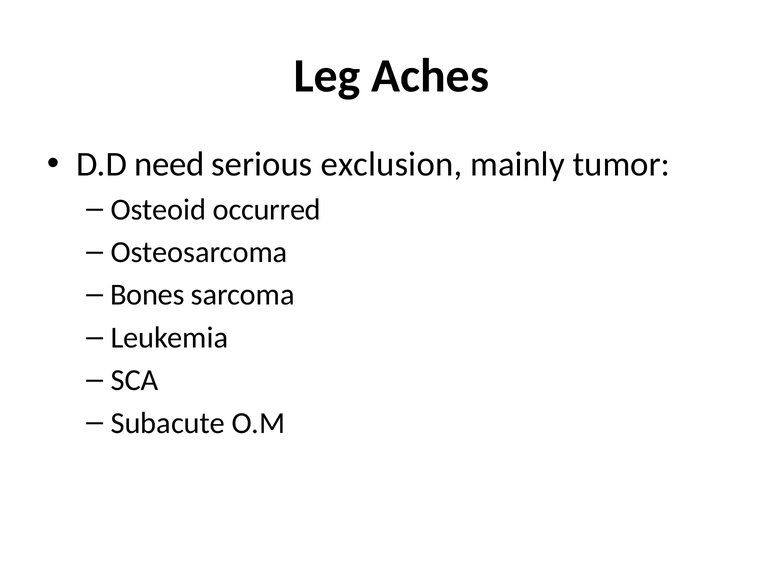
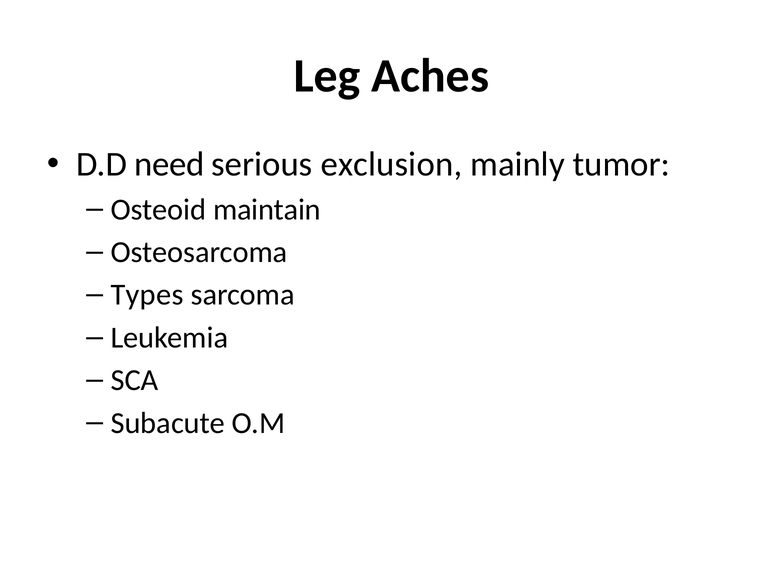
occurred: occurred -> maintain
Bones: Bones -> Types
